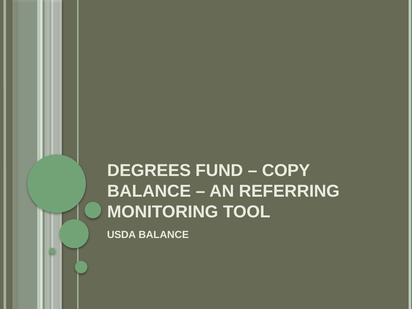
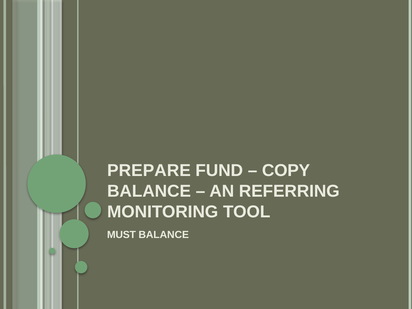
DEGREES: DEGREES -> PREPARE
USDA: USDA -> MUST
